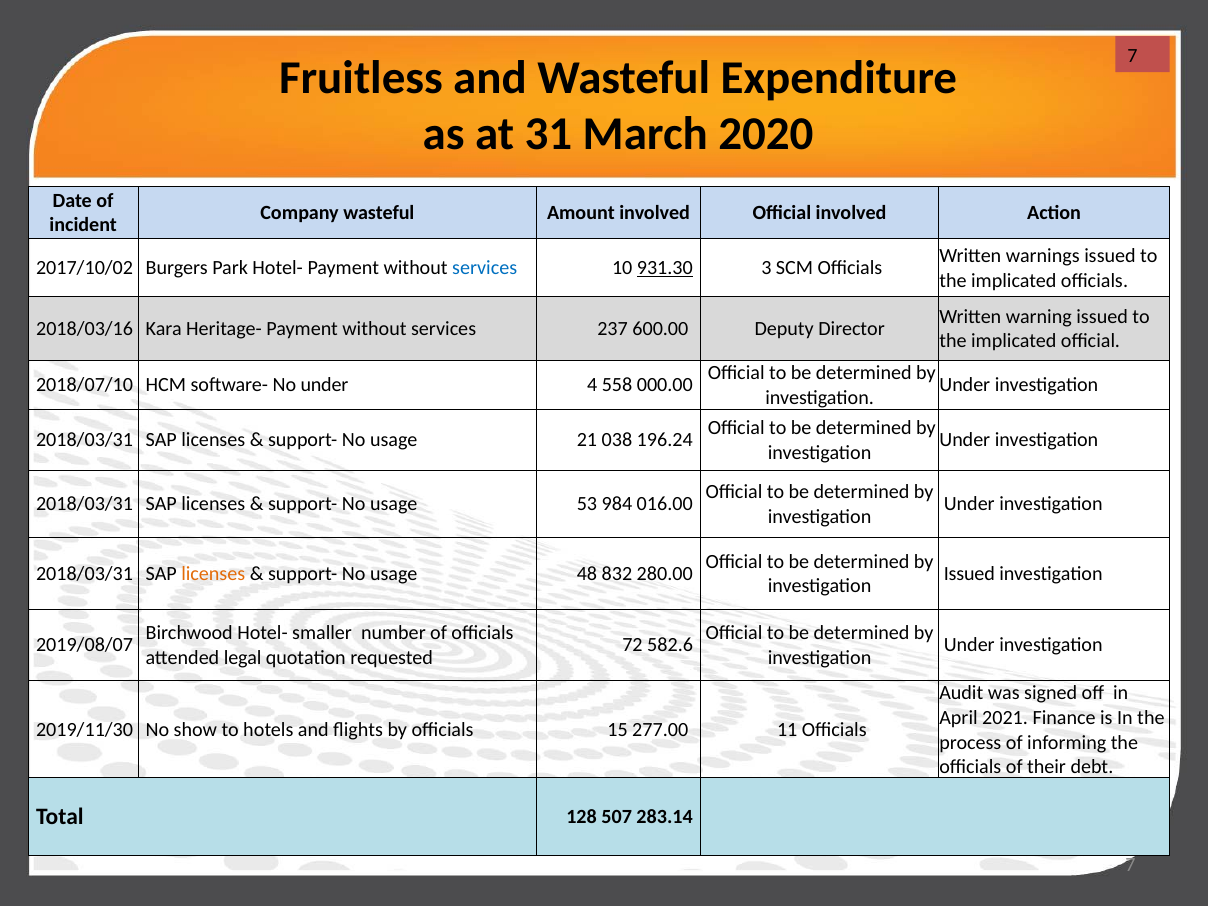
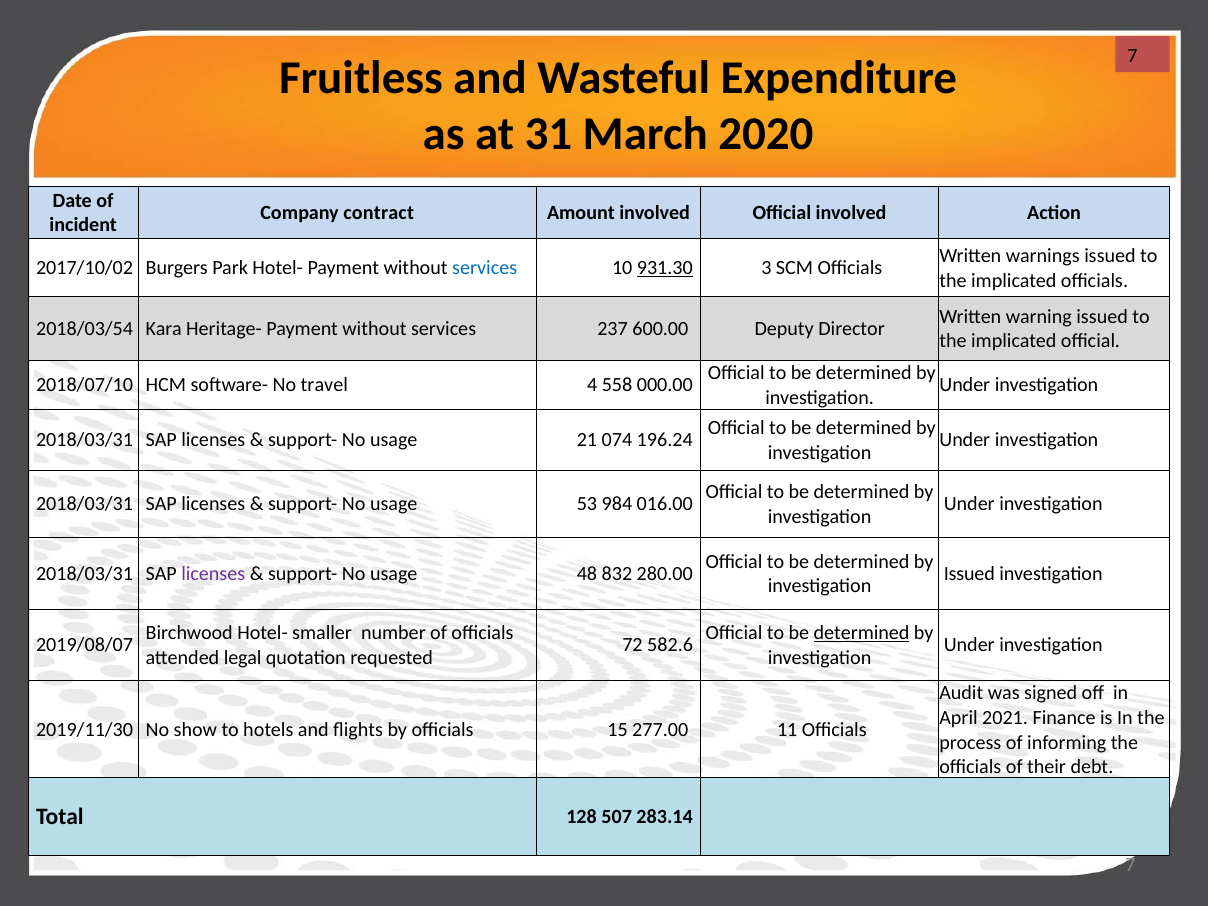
Company wasteful: wasteful -> contract
2018/03/16: 2018/03/16 -> 2018/03/54
No under: under -> travel
038: 038 -> 074
licenses at (213, 574) colour: orange -> purple
determined at (862, 633) underline: none -> present
